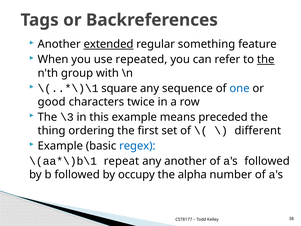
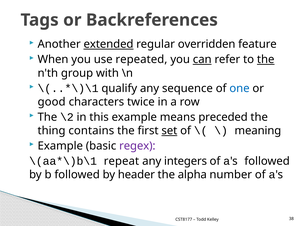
something: something -> overridden
can underline: none -> present
square: square -> qualify
\3: \3 -> \2
ordering: ordering -> contains
set underline: none -> present
different: different -> meaning
regex colour: blue -> purple
any another: another -> integers
occupy: occupy -> header
